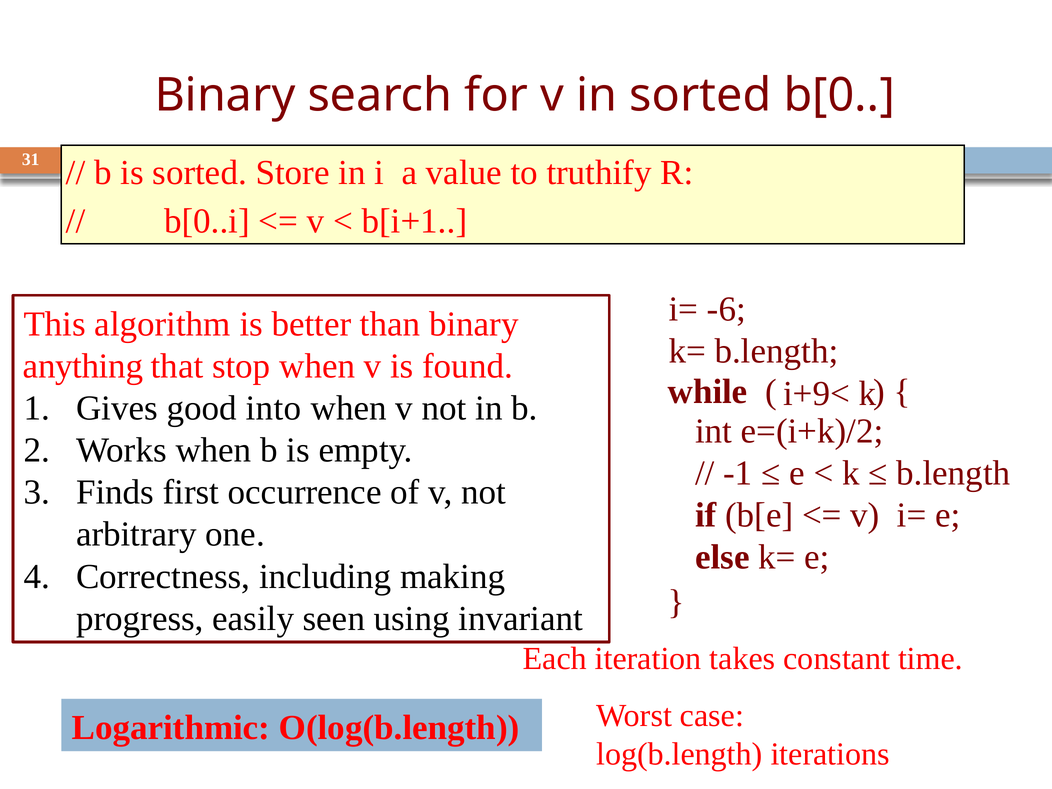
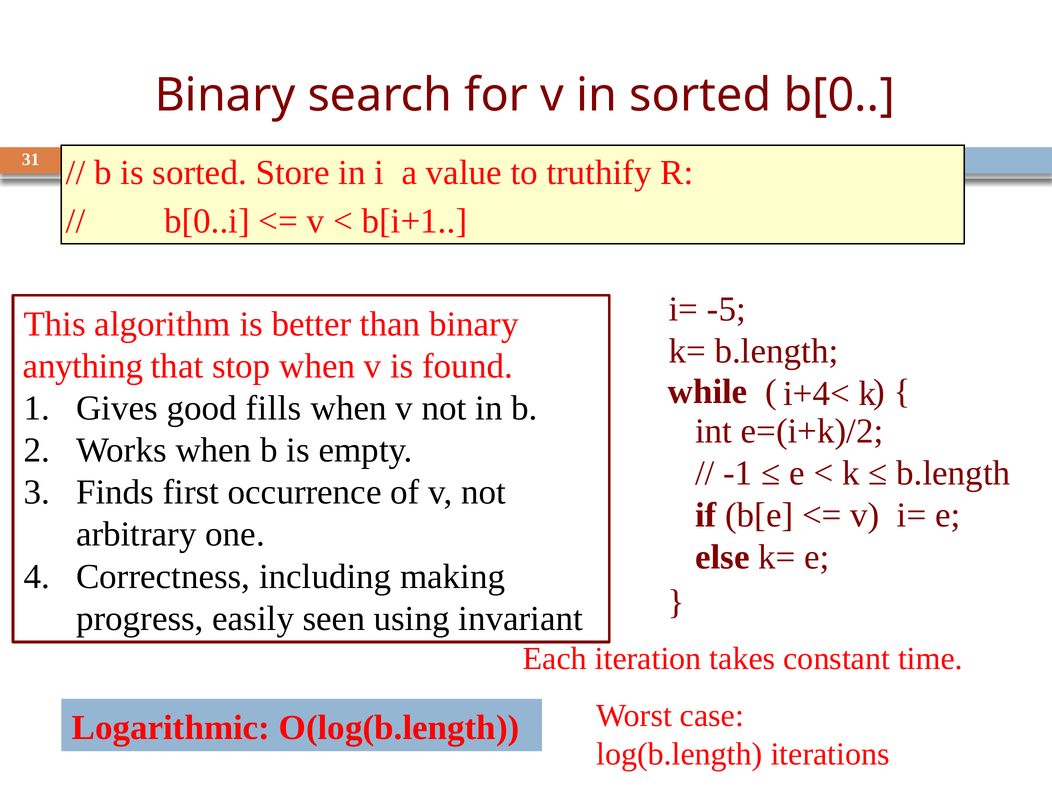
-6: -6 -> -5
i+9<: i+9< -> i+4<
into: into -> fills
